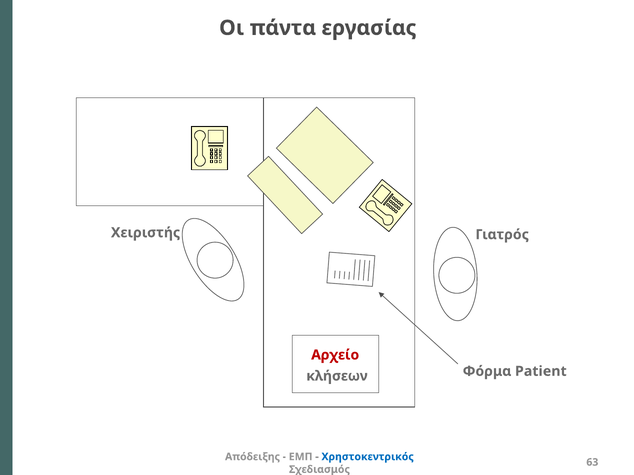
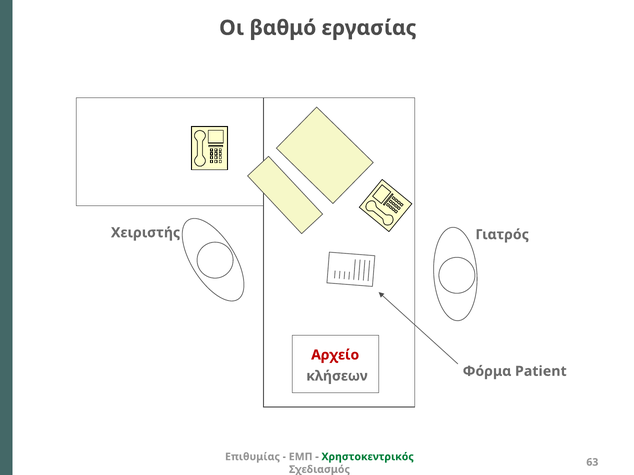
πάντα: πάντα -> βαθμό
Απόδειξης: Απόδειξης -> Επιθυμίας
Χρηστοκεντρικός colour: blue -> green
